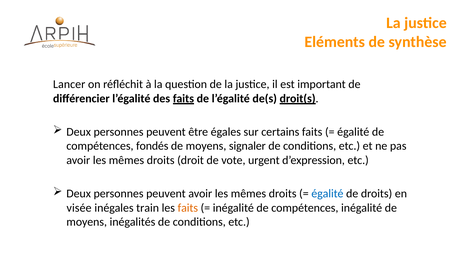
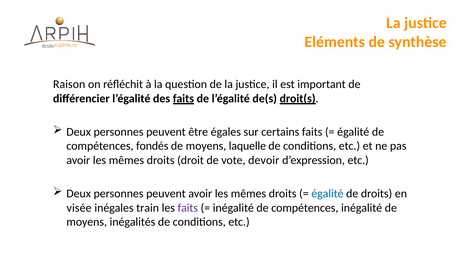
Lancer: Lancer -> Raison
signaler: signaler -> laquelle
urgent: urgent -> devoir
faits at (188, 207) colour: orange -> purple
